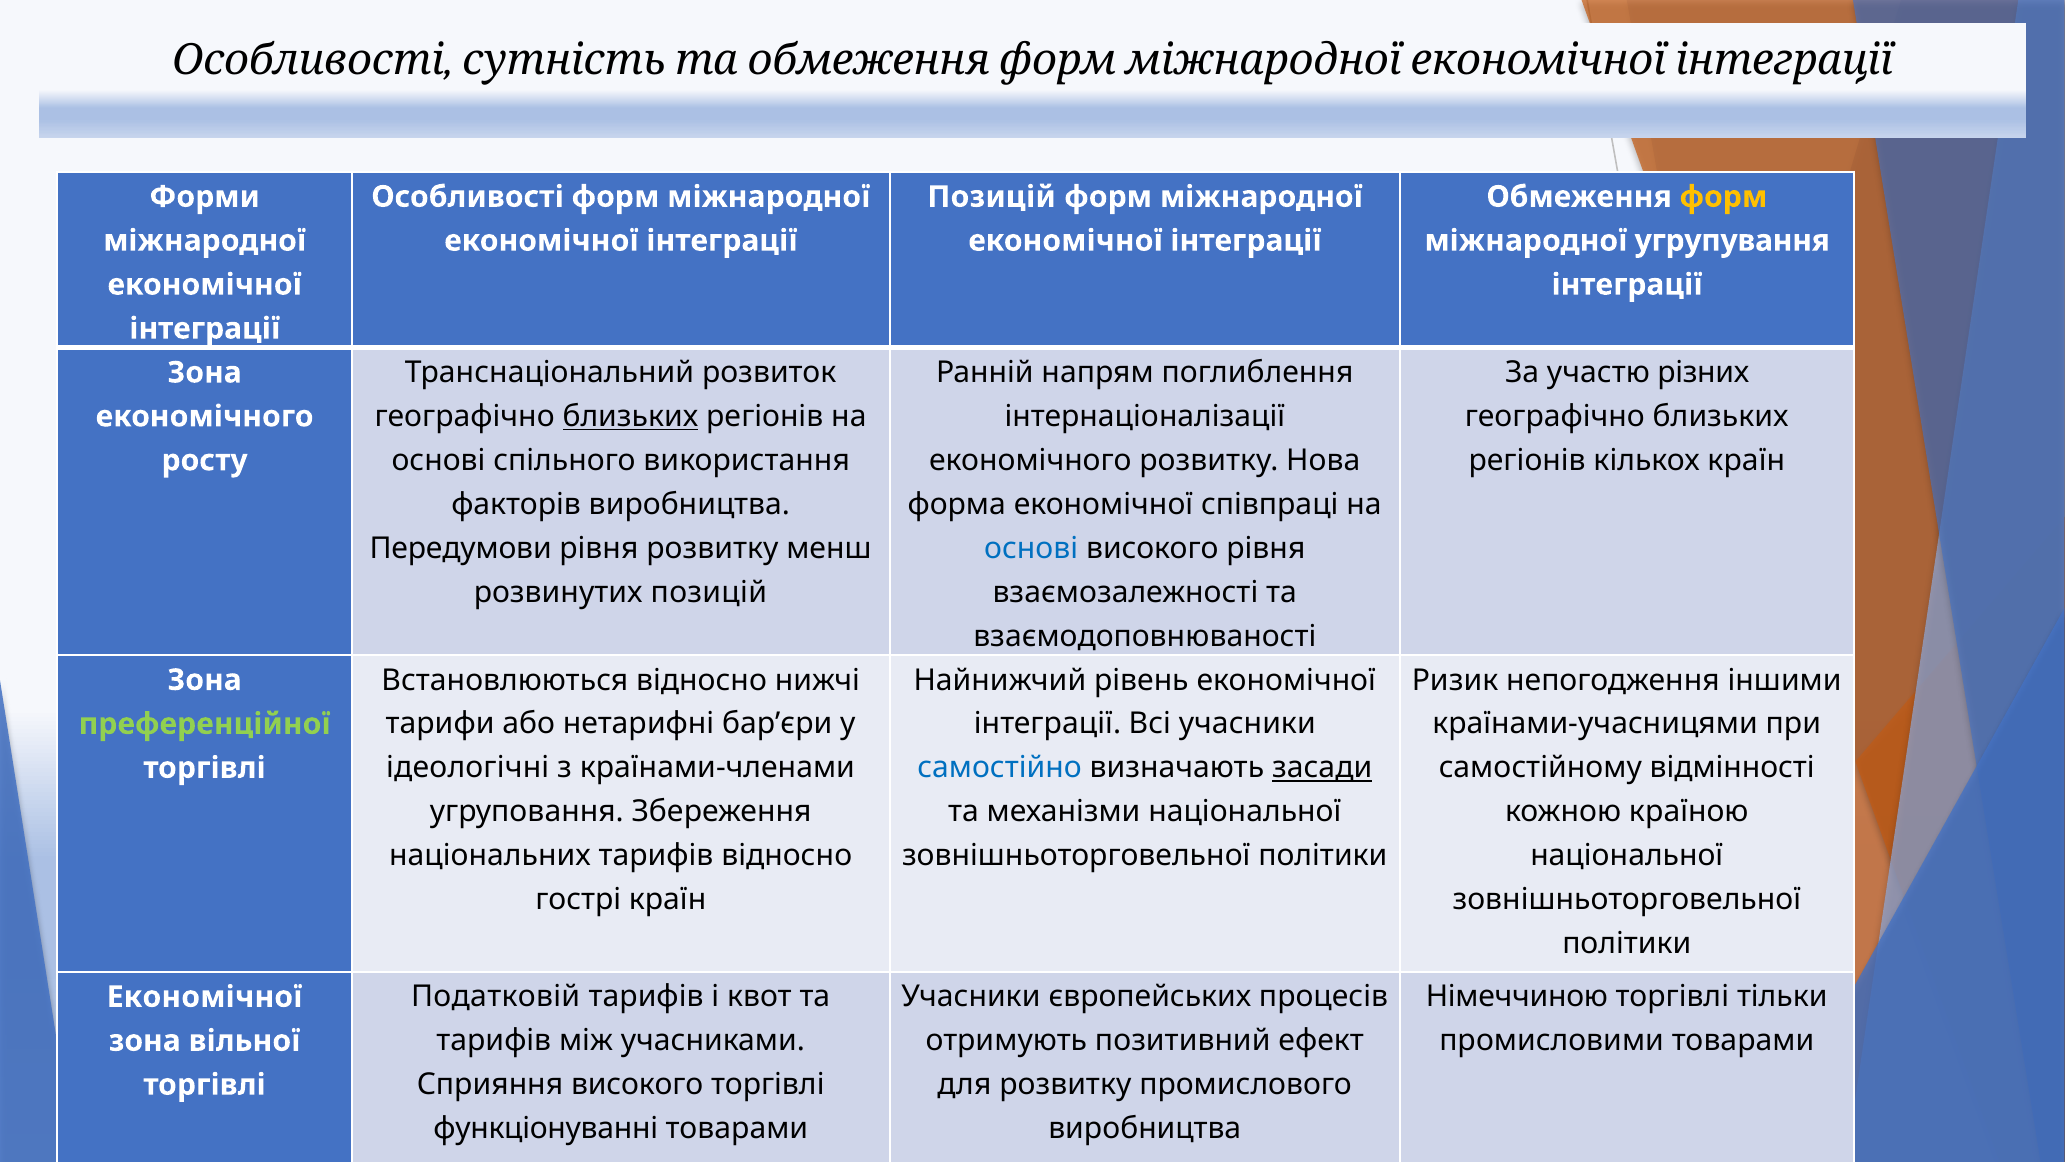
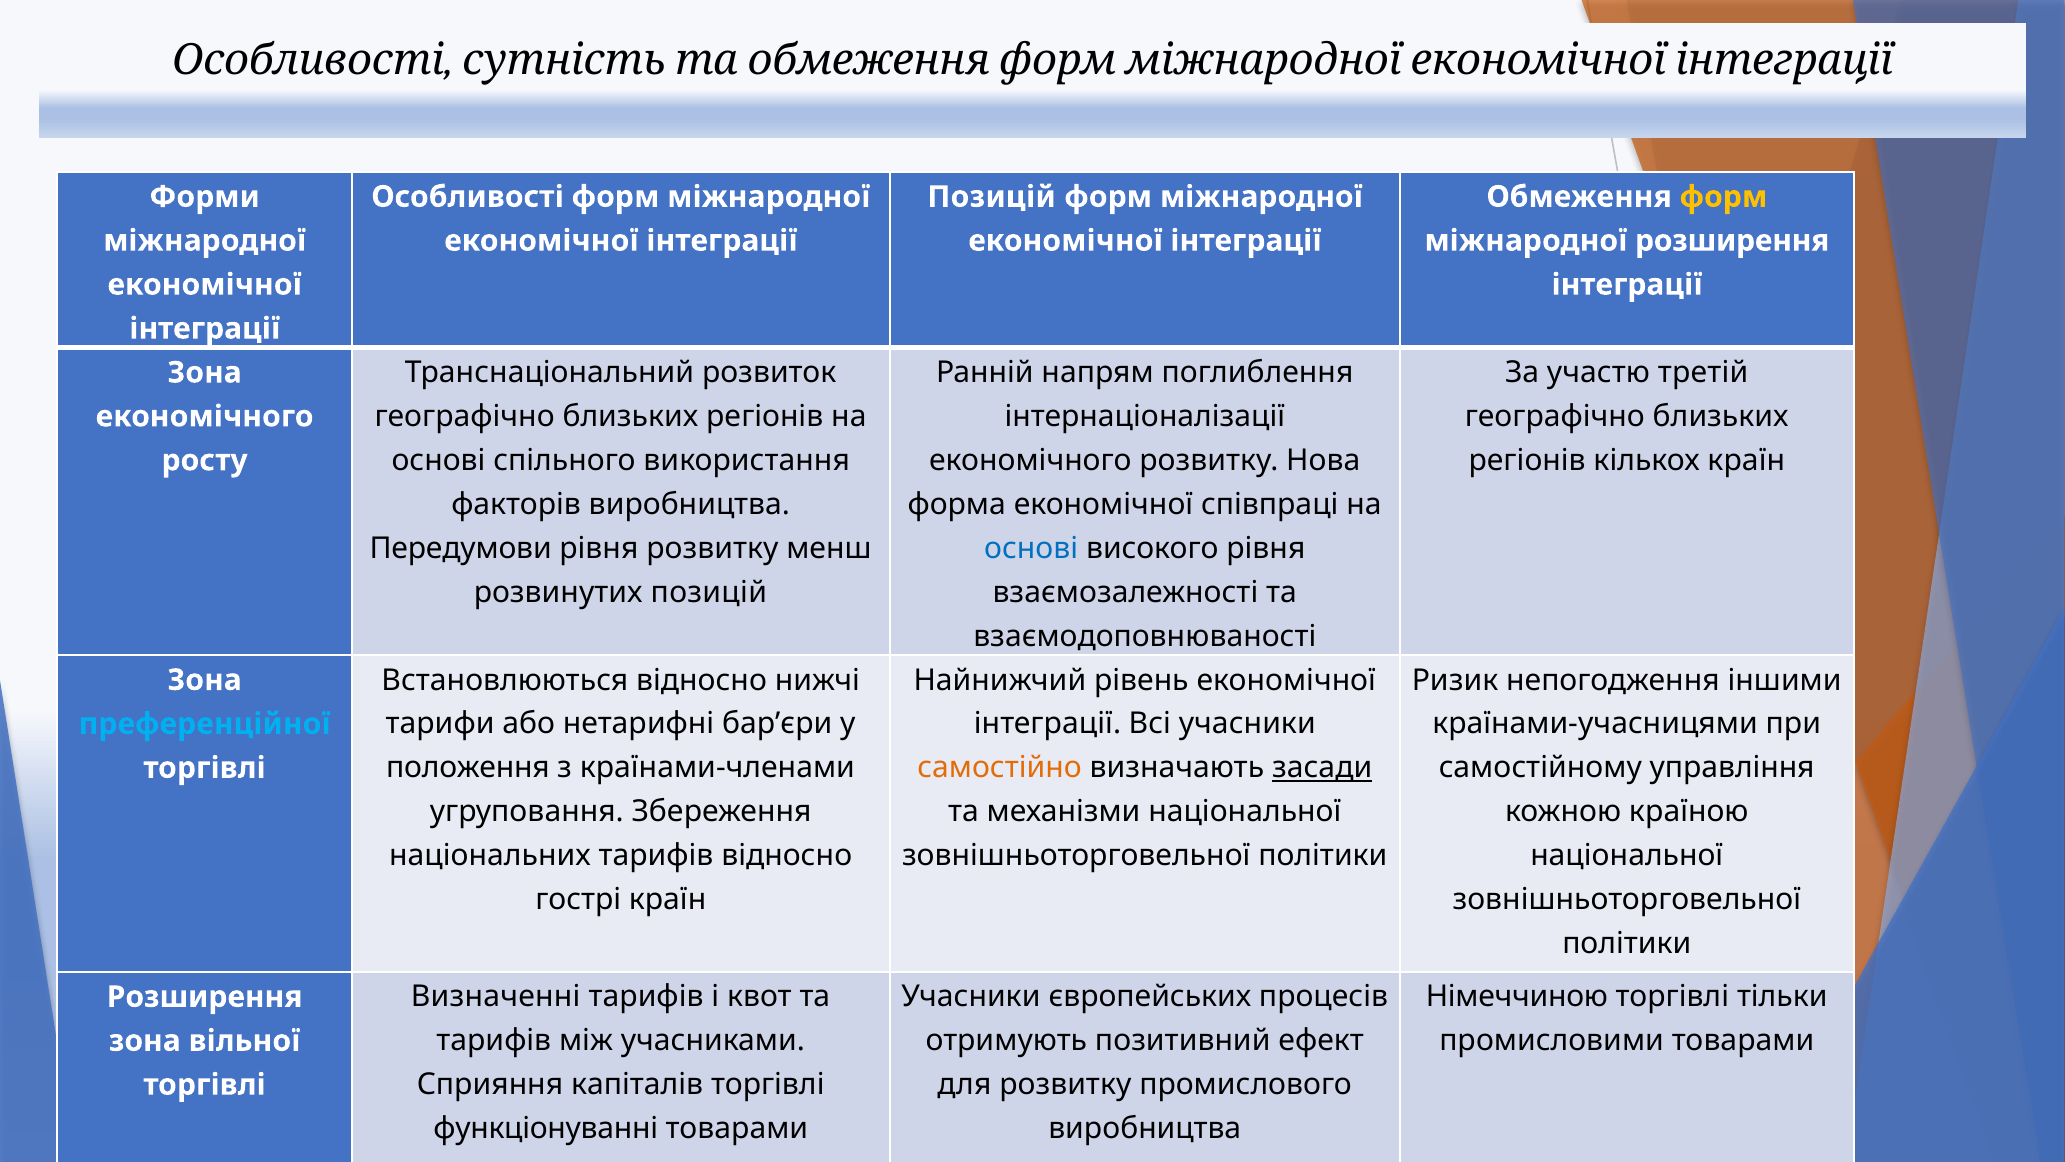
міжнародної угрупування: угрупування -> розширення
різних: різних -> третій
близьких at (630, 416) underline: present -> none
преференційної colour: light green -> light blue
ідеологічні: ідеологічні -> положення
самостійно colour: blue -> orange
відмінності: відмінності -> управління
Податковій: Податковій -> Визначенні
Економічної at (204, 997): Економічної -> Розширення
Сприяння високого: високого -> капіталів
